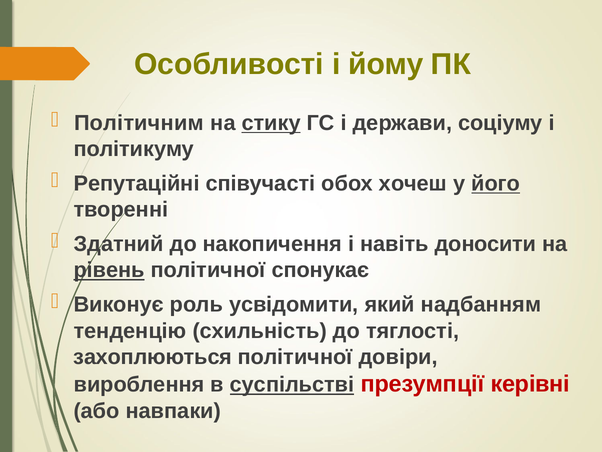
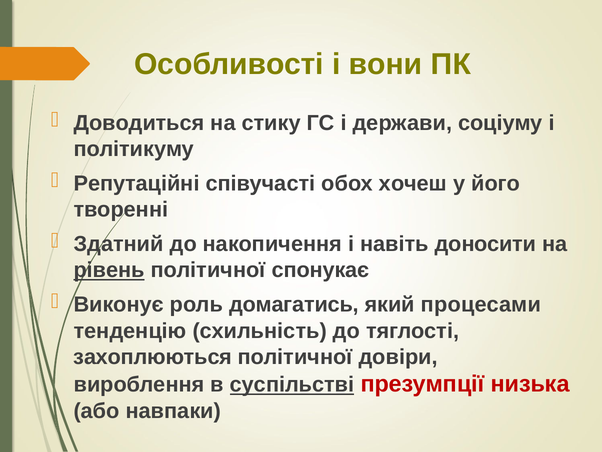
йому: йому -> вони
Політичним: Політичним -> Доводиться
стику underline: present -> none
його underline: present -> none
усвідомити: усвідомити -> домагатись
надбанням: надбанням -> процесами
керівні: керівні -> низька
